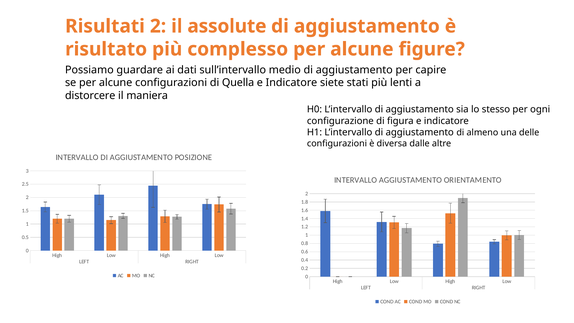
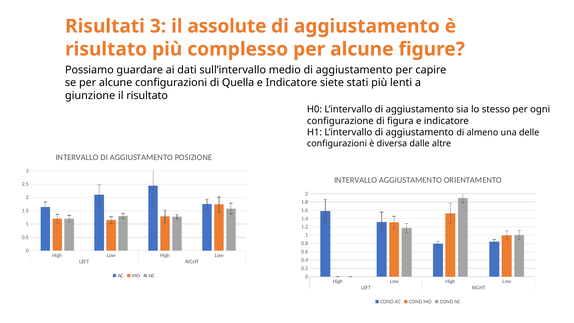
Risultati 2: 2 -> 3
distorcere: distorcere -> giunzione
il maniera: maniera -> risultato
